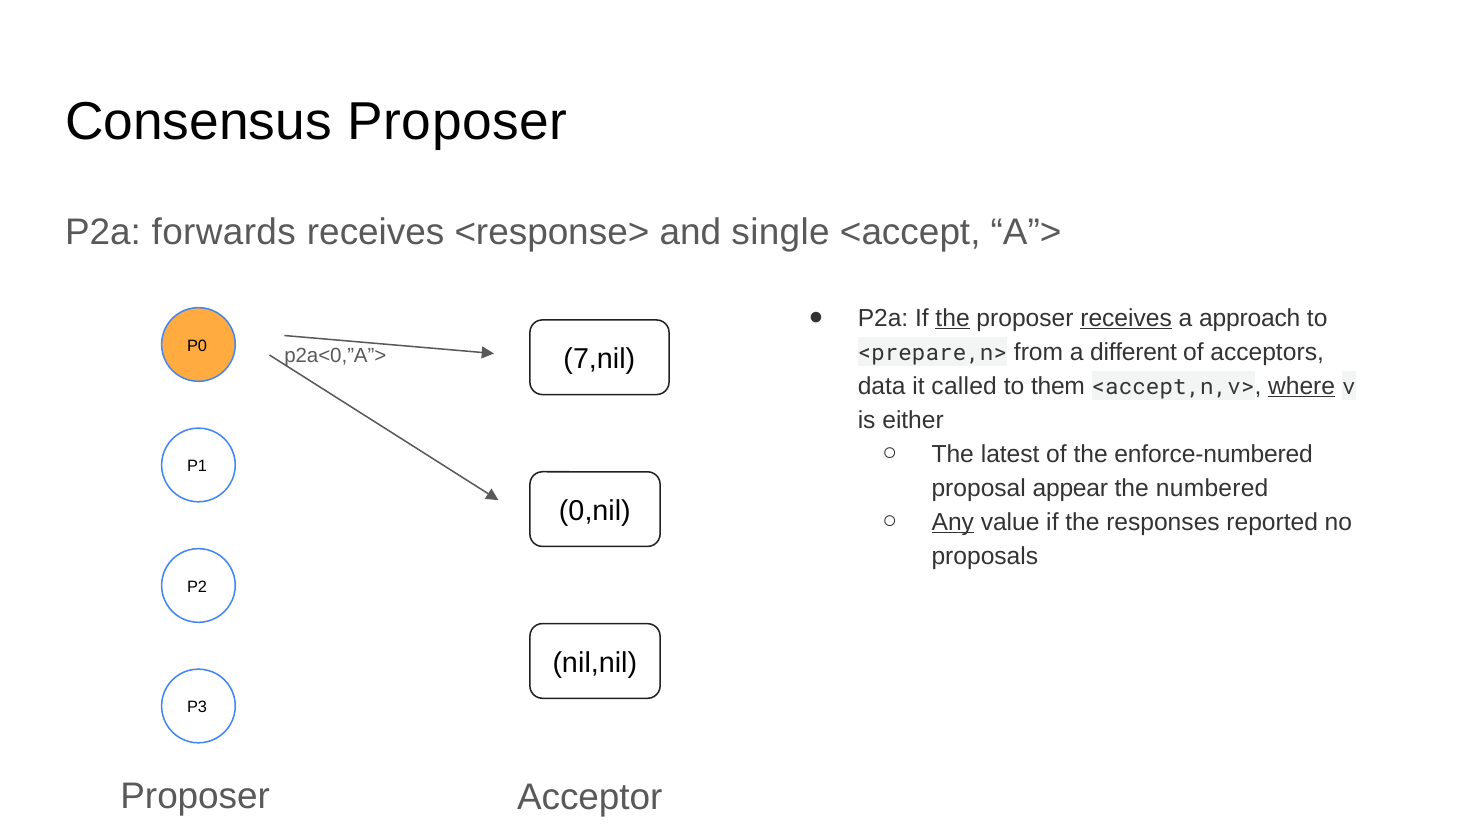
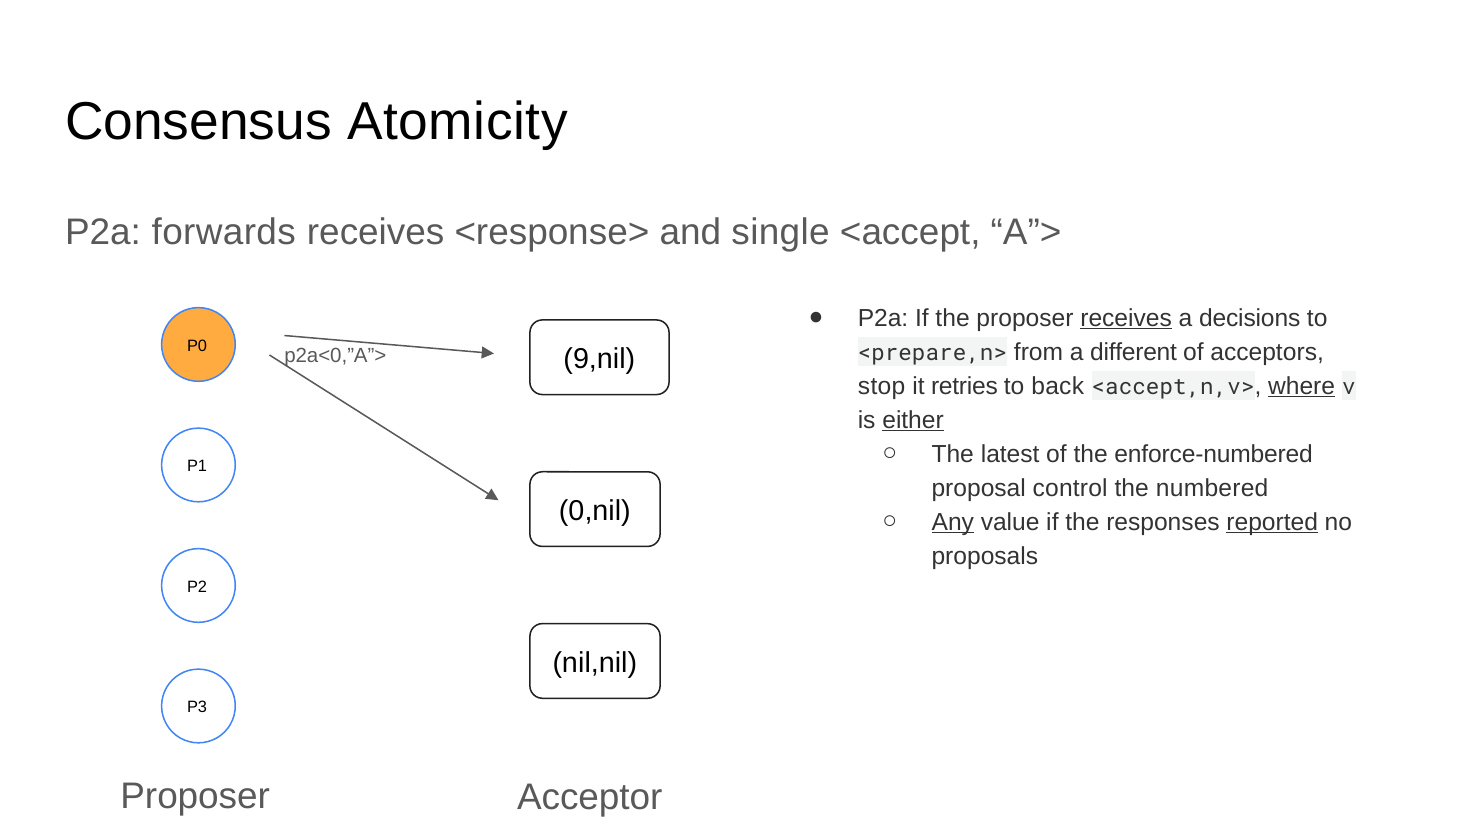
Consensus Proposer: Proposer -> Atomicity
the at (953, 318) underline: present -> none
approach: approach -> decisions
7,nil: 7,nil -> 9,nil
data: data -> stop
called: called -> retries
them: them -> back
either underline: none -> present
appear: appear -> control
reported underline: none -> present
